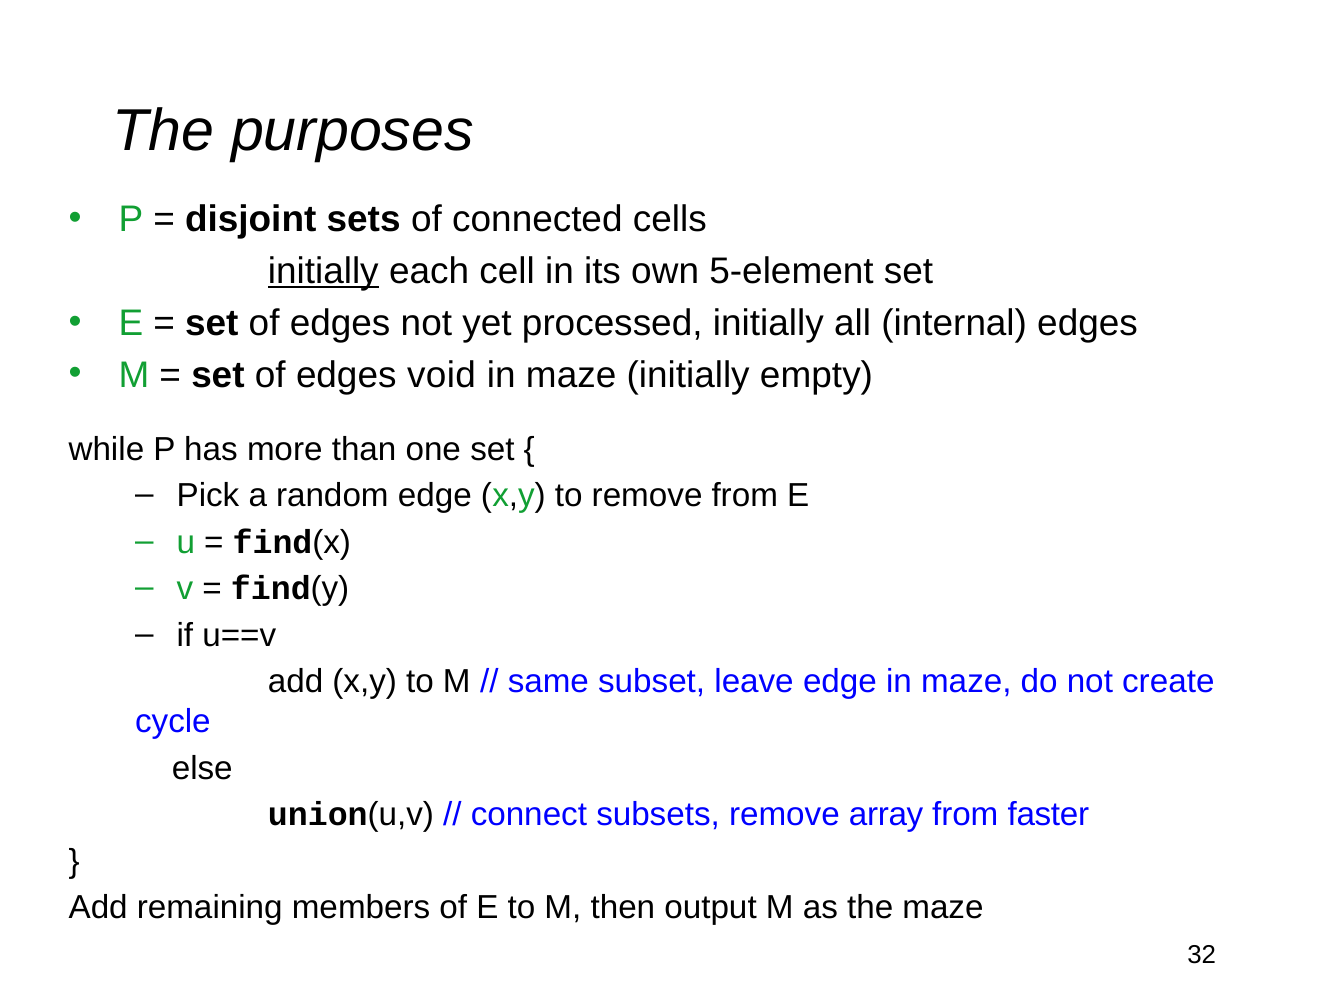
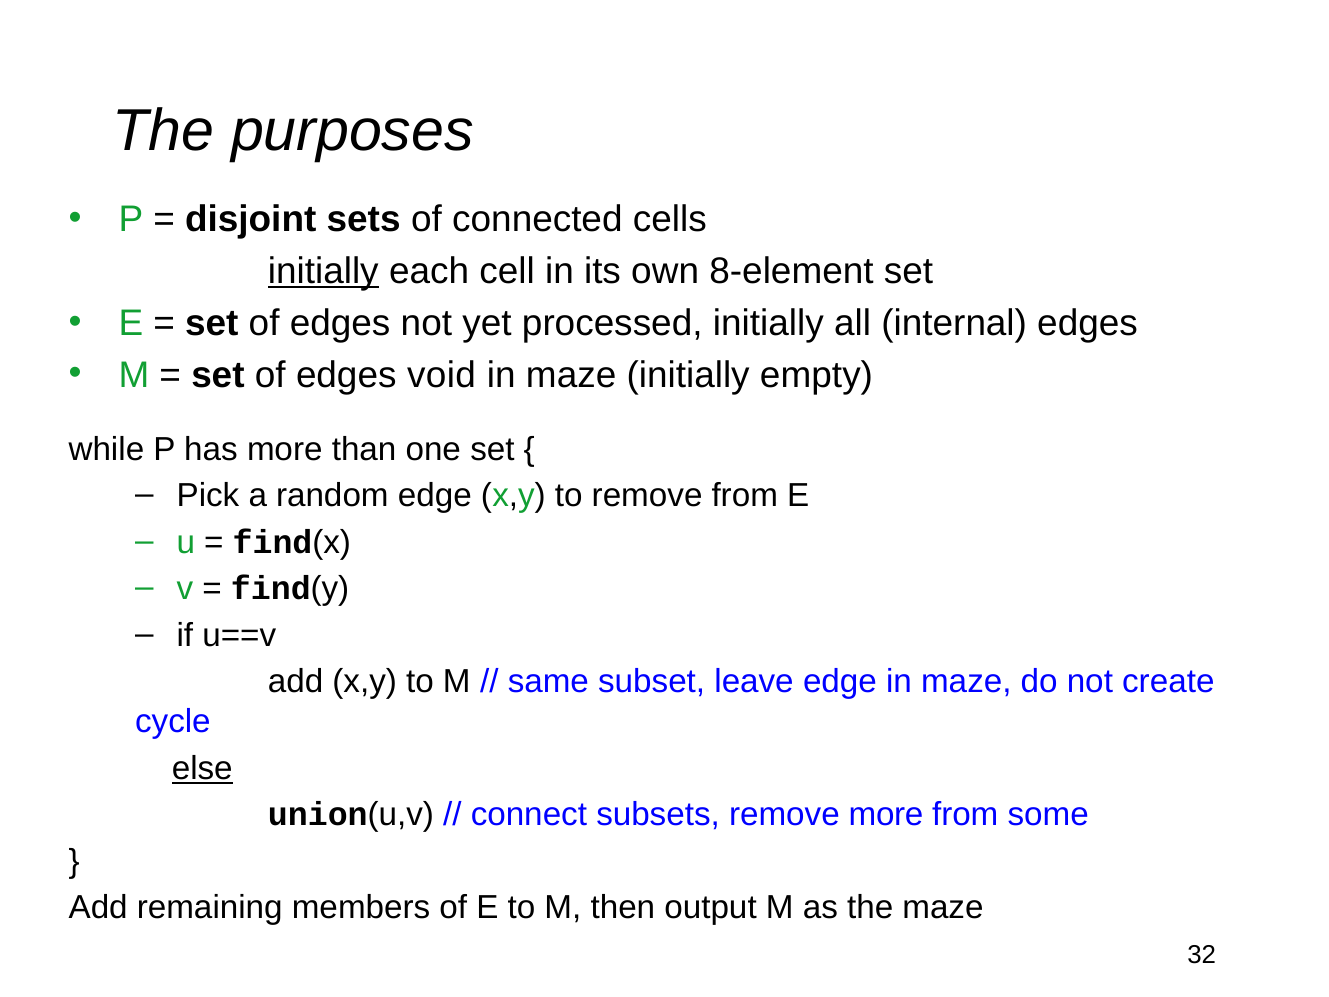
5-element: 5-element -> 8-element
else underline: none -> present
remove array: array -> more
faster: faster -> some
